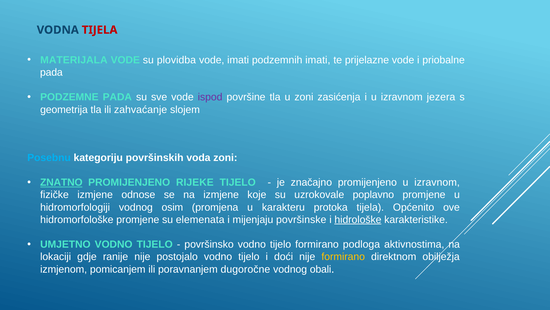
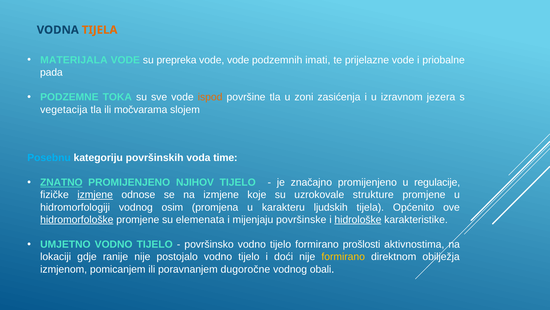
TIJELA at (100, 30) colour: red -> orange
plovidba: plovidba -> prepreka
vode imati: imati -> vode
PODZEMNE PADA: PADA -> TOKA
ispod colour: purple -> orange
geometrija: geometrija -> vegetacija
zahvaćanje: zahvaćanje -> močvarama
voda zoni: zoni -> time
RIJEKE: RIJEKE -> NJIHOV
promijenjeno u izravnom: izravnom -> regulacije
izmjene at (95, 194) underline: none -> present
poplavno: poplavno -> strukture
protoka: protoka -> ljudskih
hidromorfološke underline: none -> present
podloga: podloga -> prošlosti
